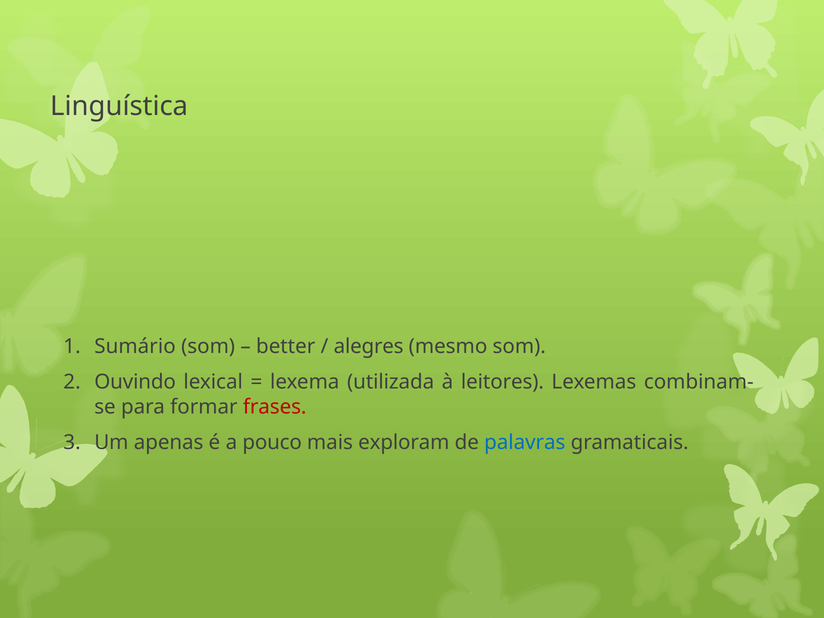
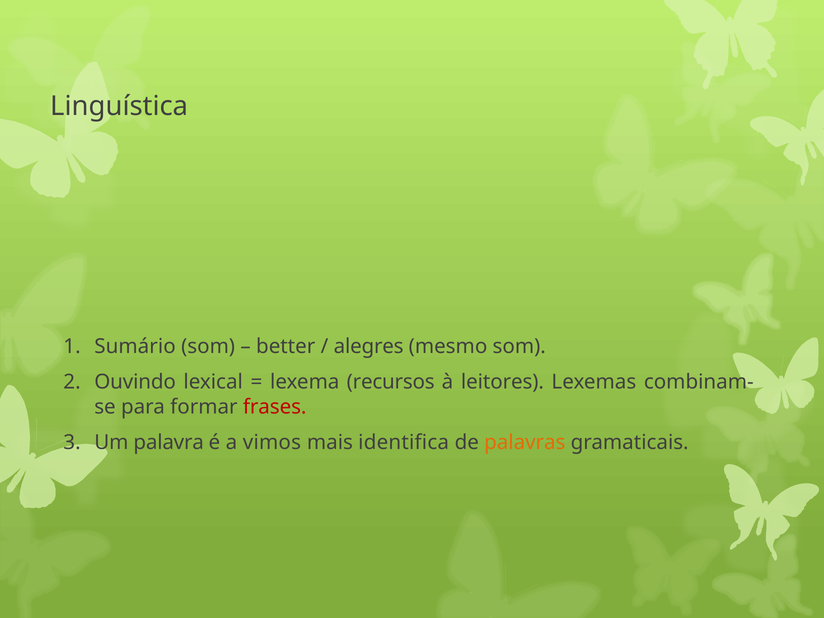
utilizada: utilizada -> recursos
apenas: apenas -> palavra
pouco: pouco -> vimos
exploram: exploram -> identifica
palavras colour: blue -> orange
